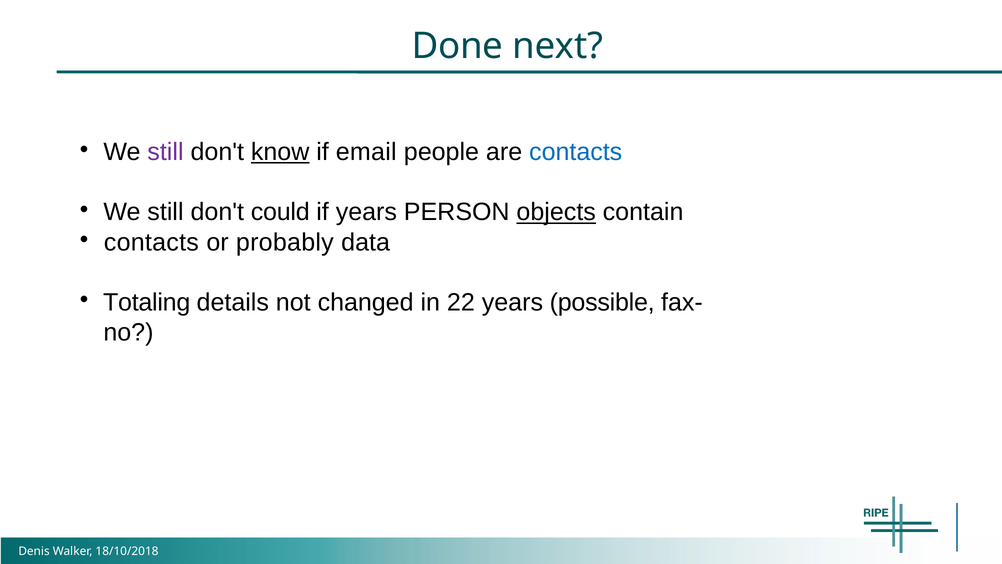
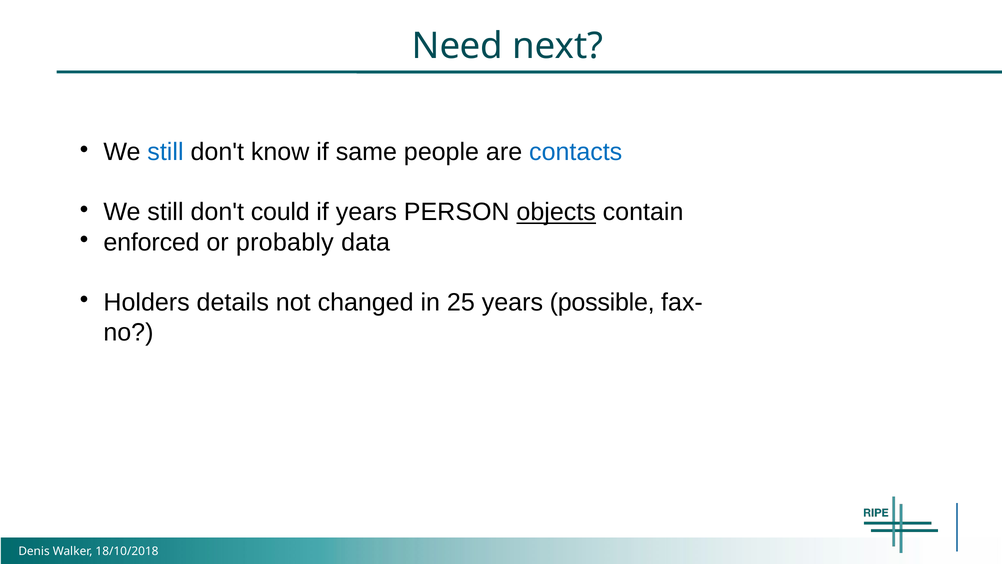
Done: Done -> Need
still at (165, 152) colour: purple -> blue
know underline: present -> none
email: email -> same
contacts at (151, 242): contacts -> enforced
Totaling: Totaling -> Holders
22: 22 -> 25
